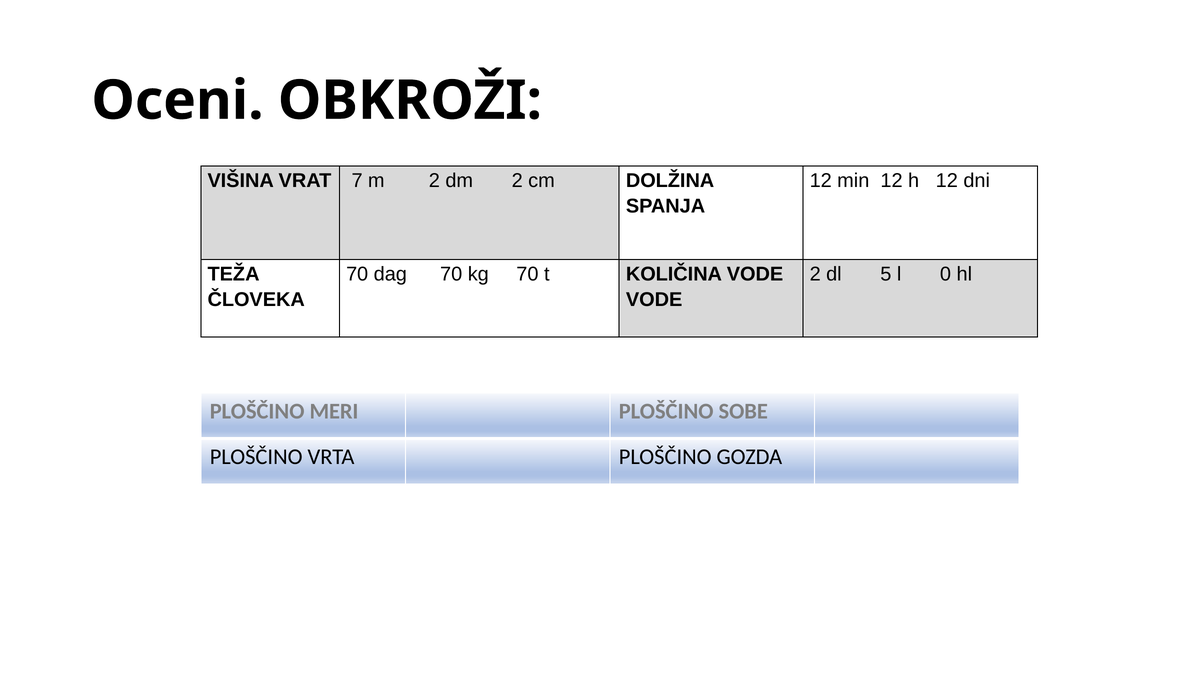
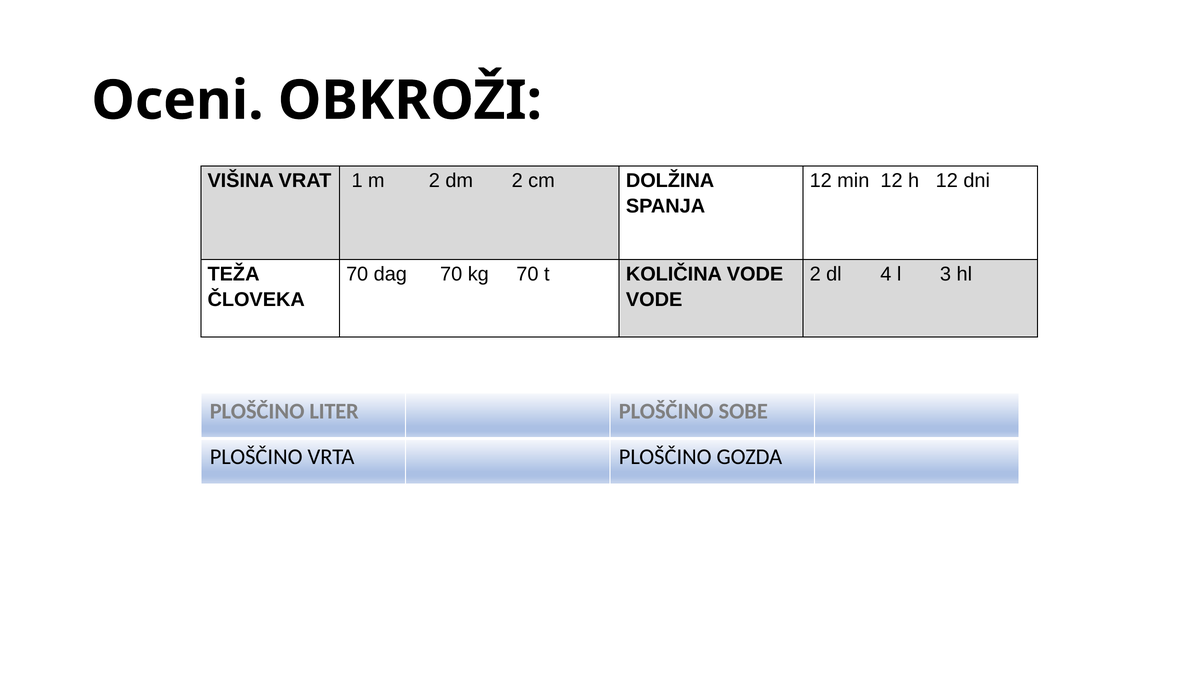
7: 7 -> 1
5: 5 -> 4
0: 0 -> 3
MERI: MERI -> LITER
